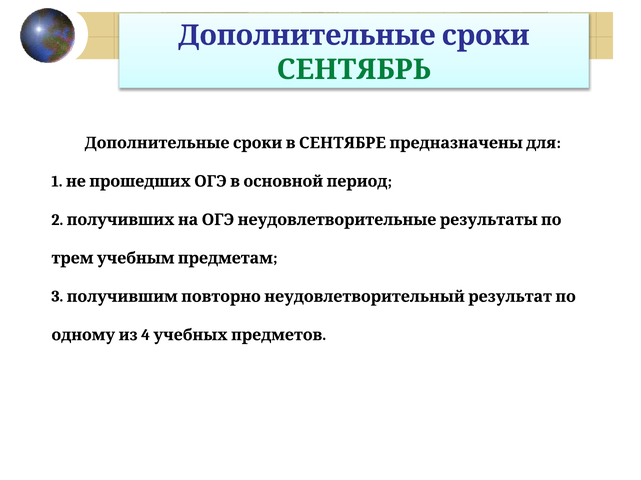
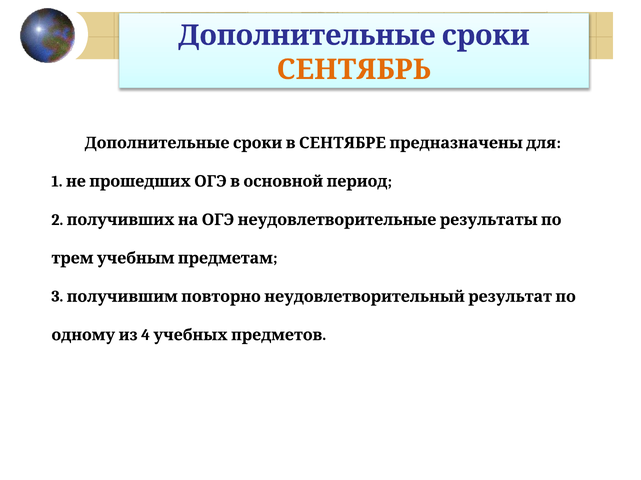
СЕНТЯБРЬ colour: green -> orange
